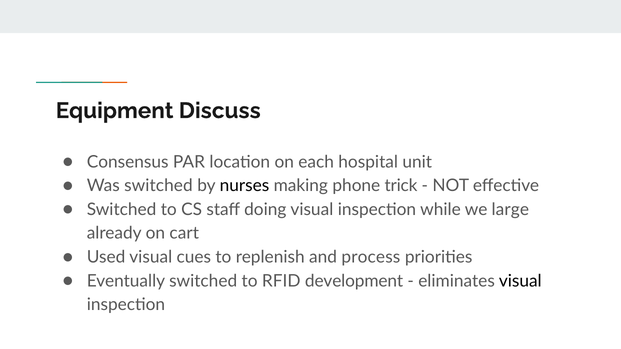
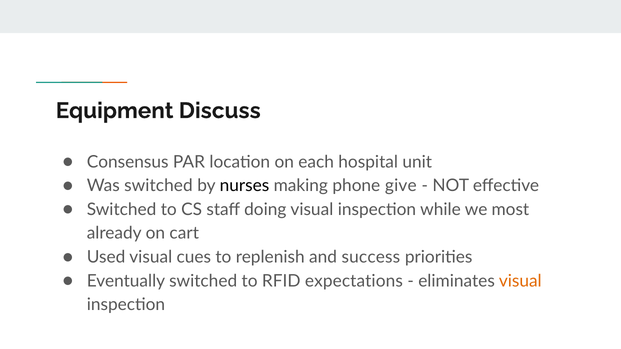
trick: trick -> give
large: large -> most
process: process -> success
development: development -> expectations
visual at (520, 281) colour: black -> orange
